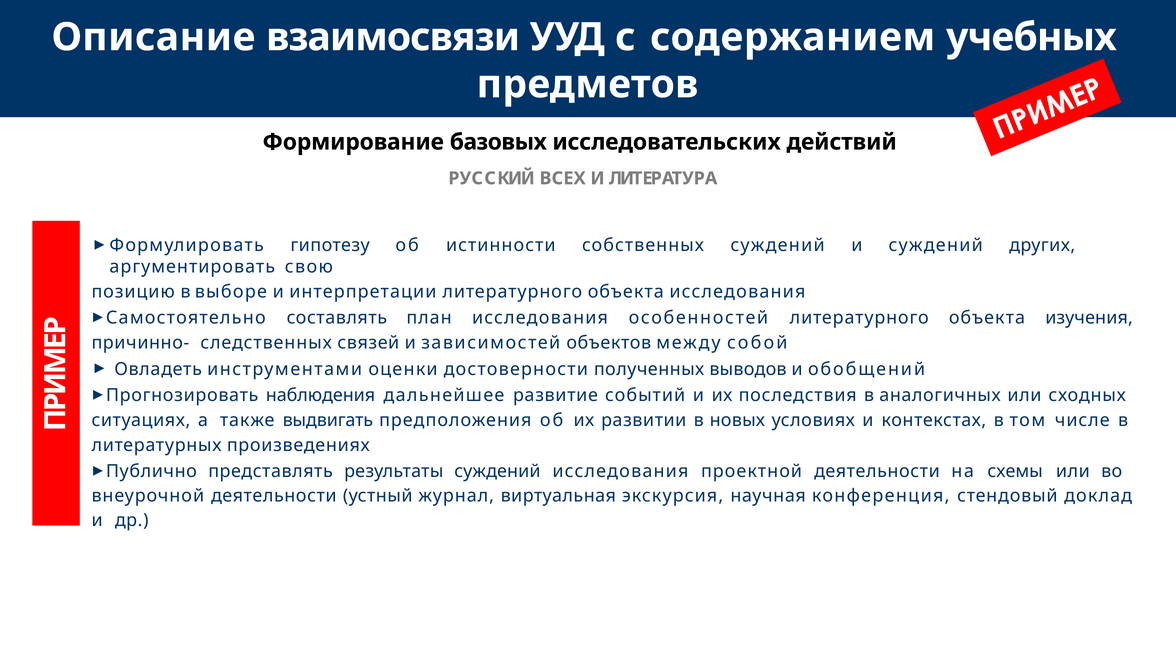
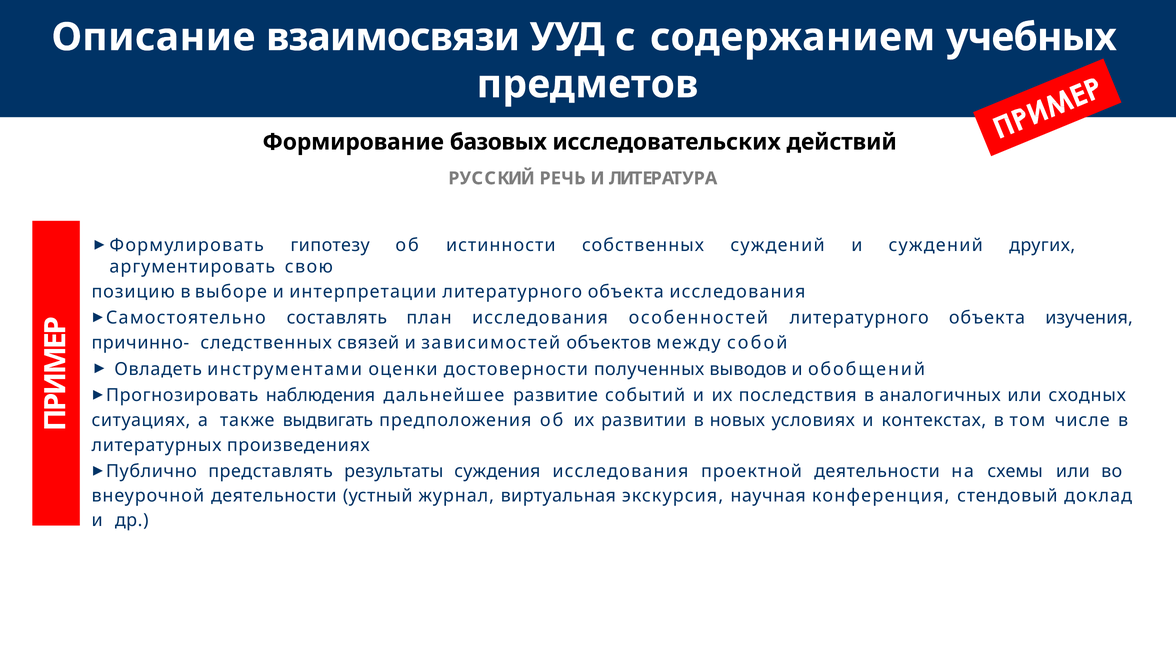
ВСЕХ: ВСЕХ -> РЕЧЬ
результаты суждений: суждений -> суждения
